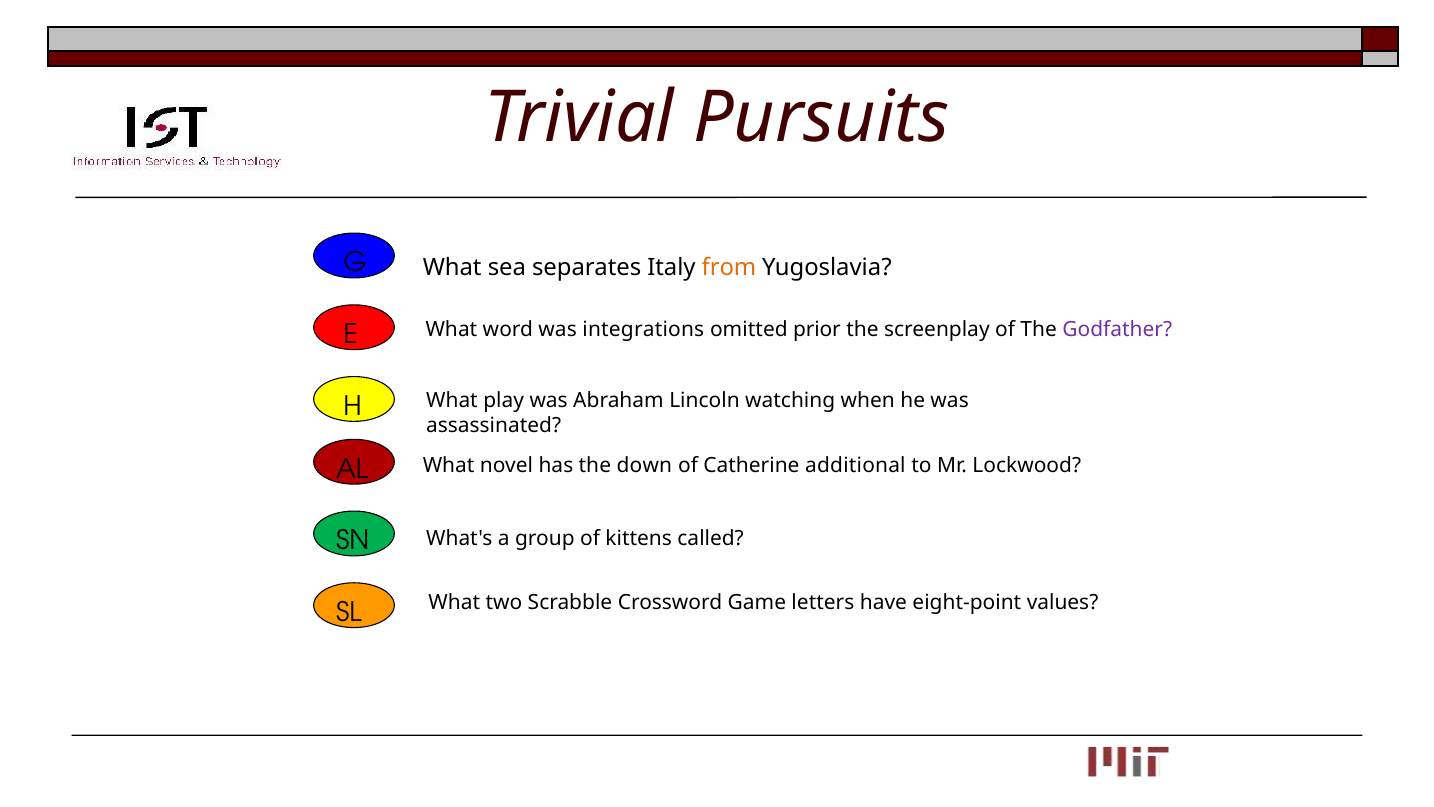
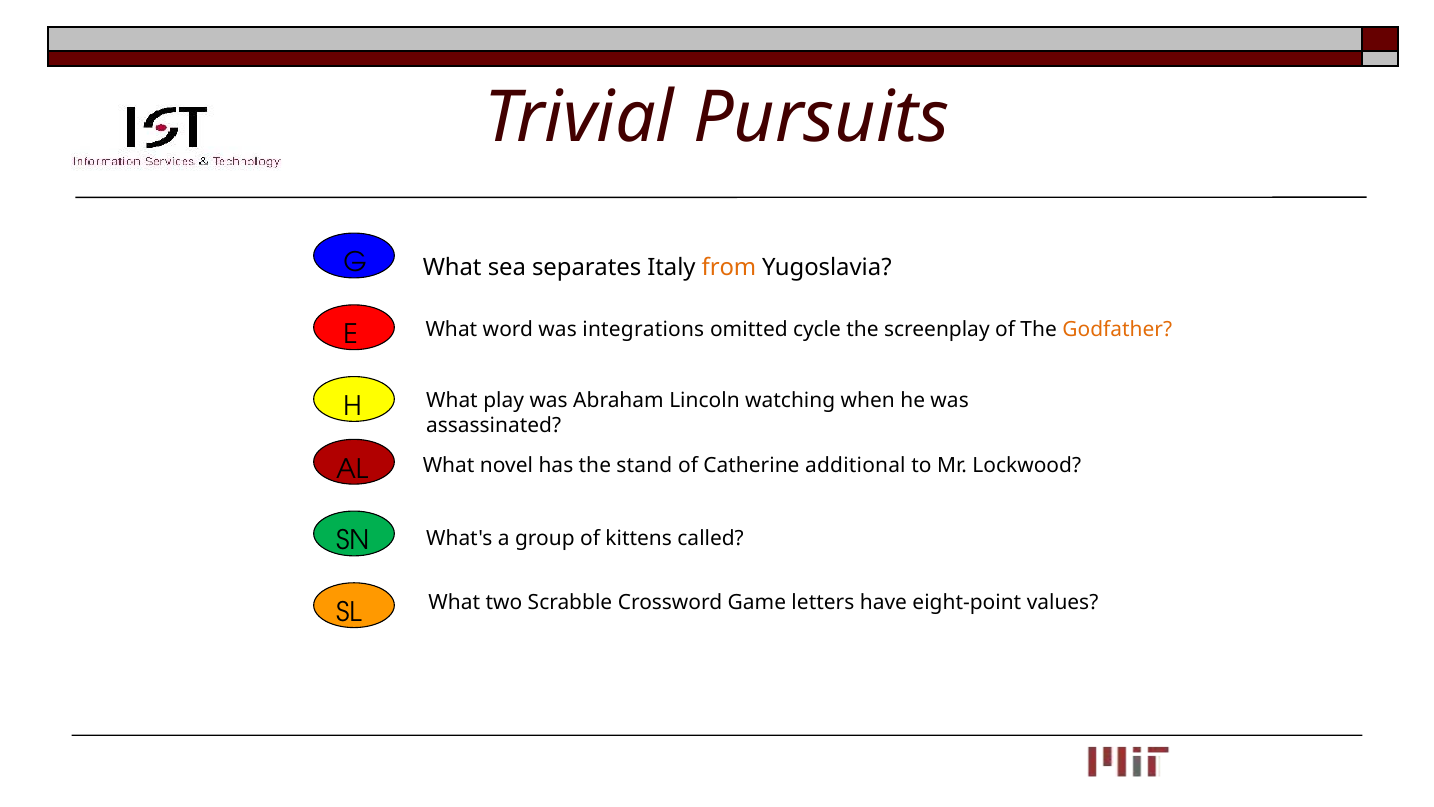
prior: prior -> cycle
Godfather colour: purple -> orange
down: down -> stand
